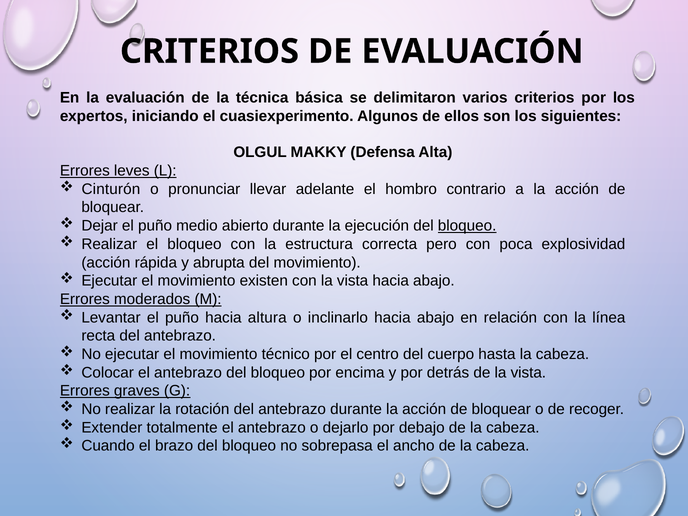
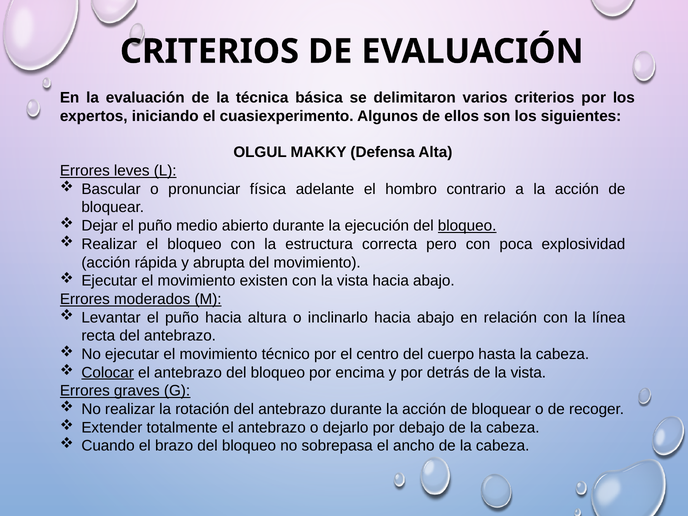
Cinturón: Cinturón -> Bascular
llevar: llevar -> física
Colocar underline: none -> present
